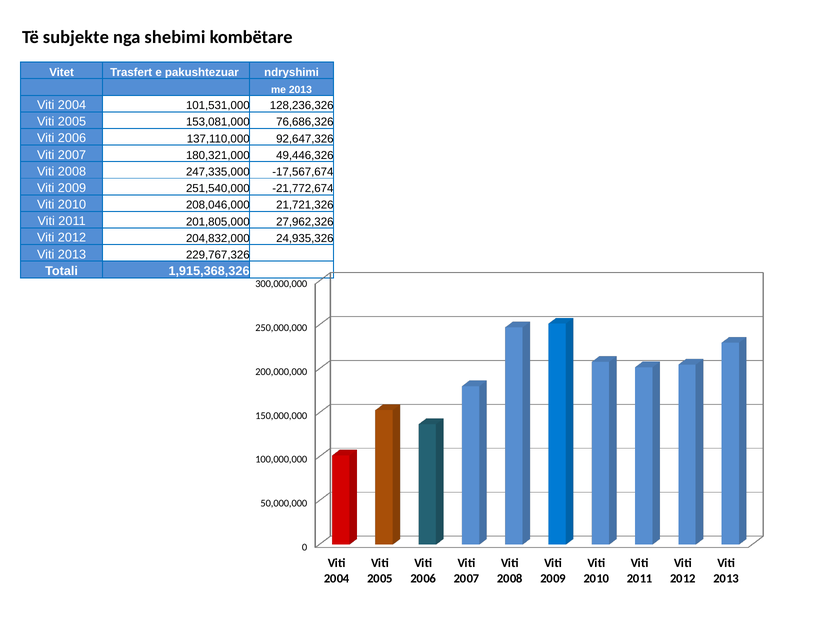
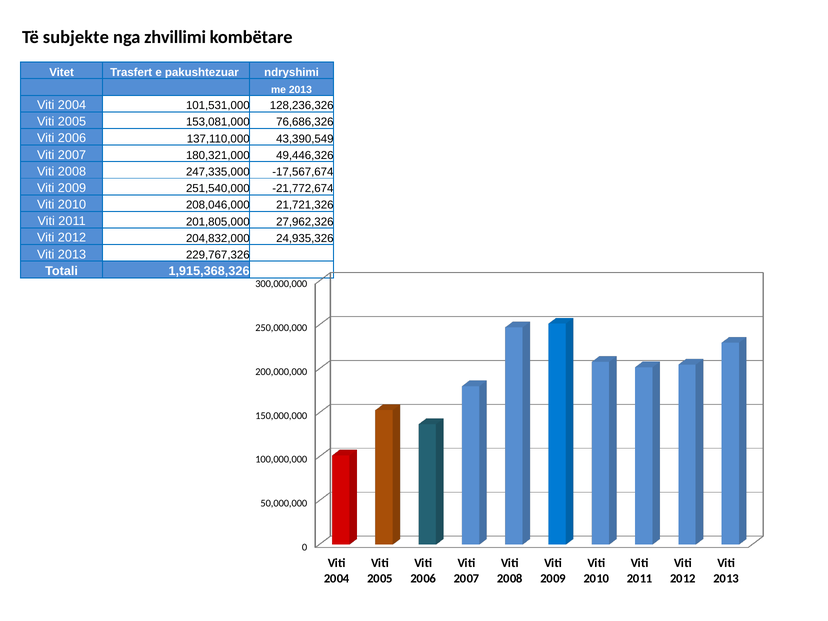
shebimi: shebimi -> zhvillimi
92,647,326: 92,647,326 -> 43,390,549
